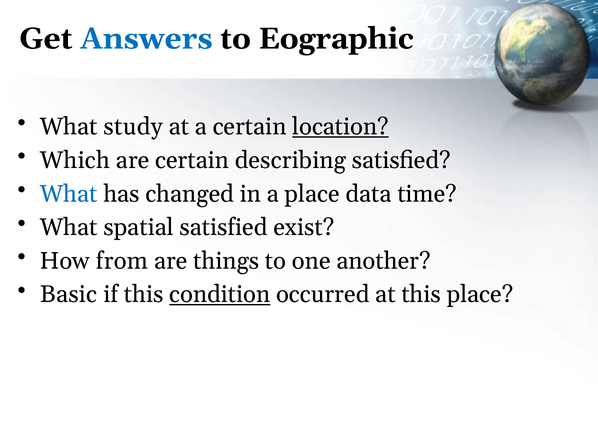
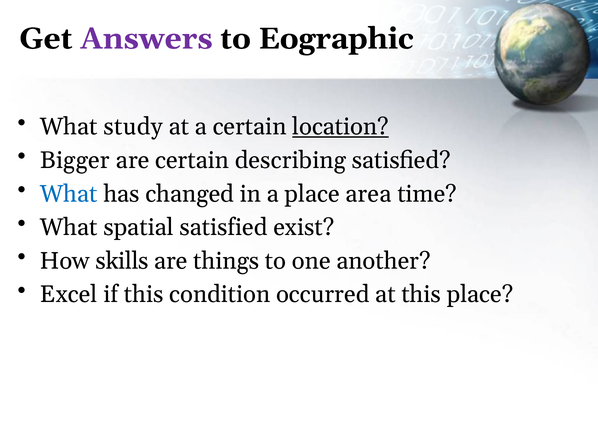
Answers colour: blue -> purple
Which: Which -> Bigger
data: data -> area
from: from -> skills
Basic: Basic -> Excel
condition underline: present -> none
